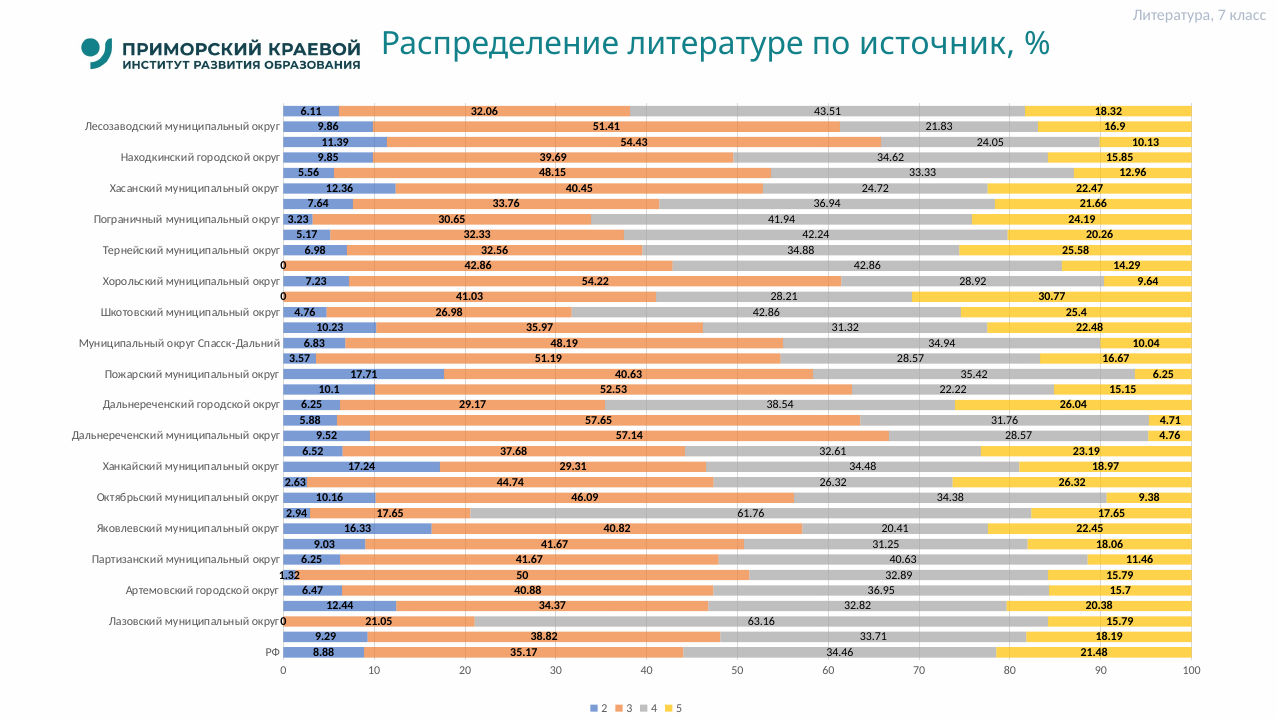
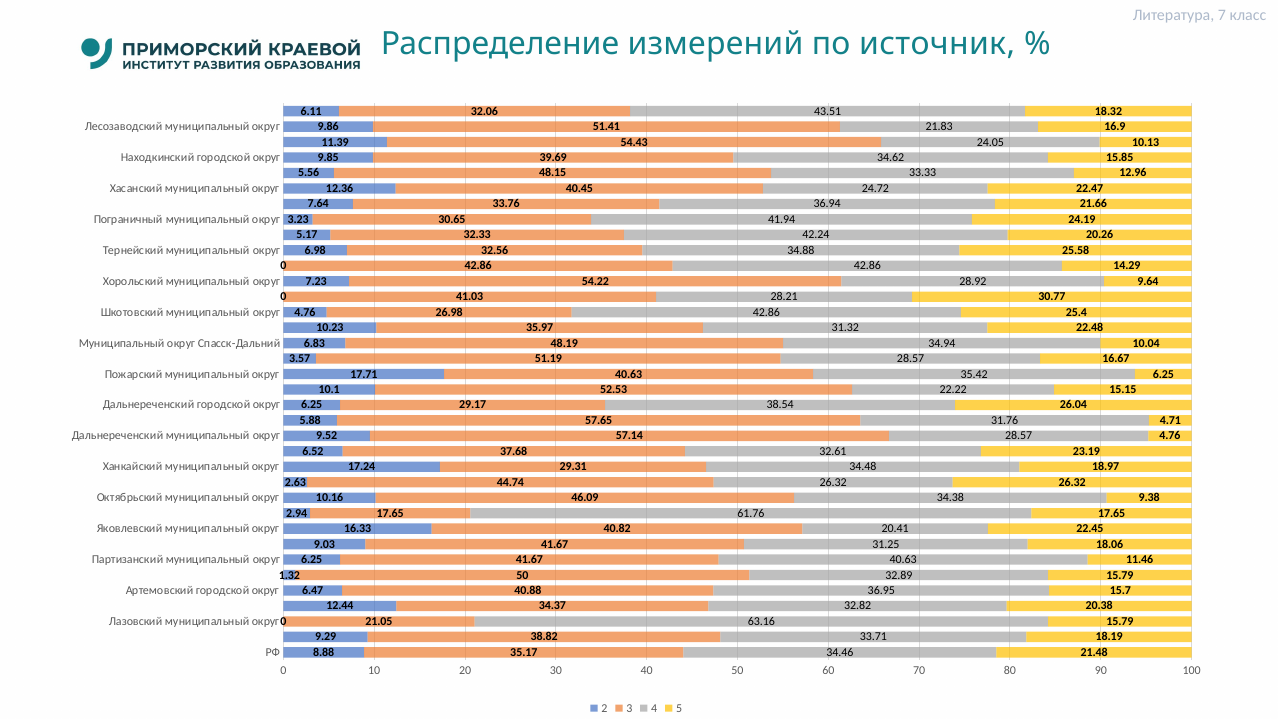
литературе: литературе -> измерений
